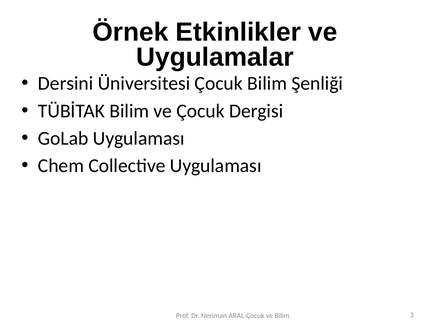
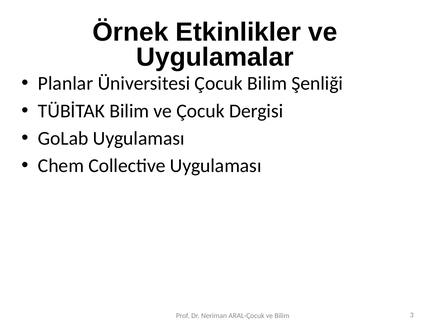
Dersini: Dersini -> Planlar
